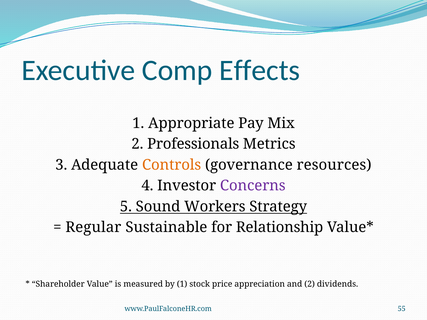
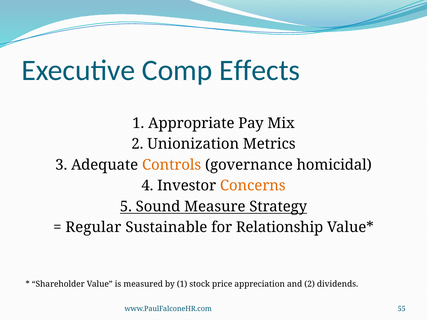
Professionals: Professionals -> Unionization
resources: resources -> homicidal
Concerns colour: purple -> orange
Workers: Workers -> Measure
